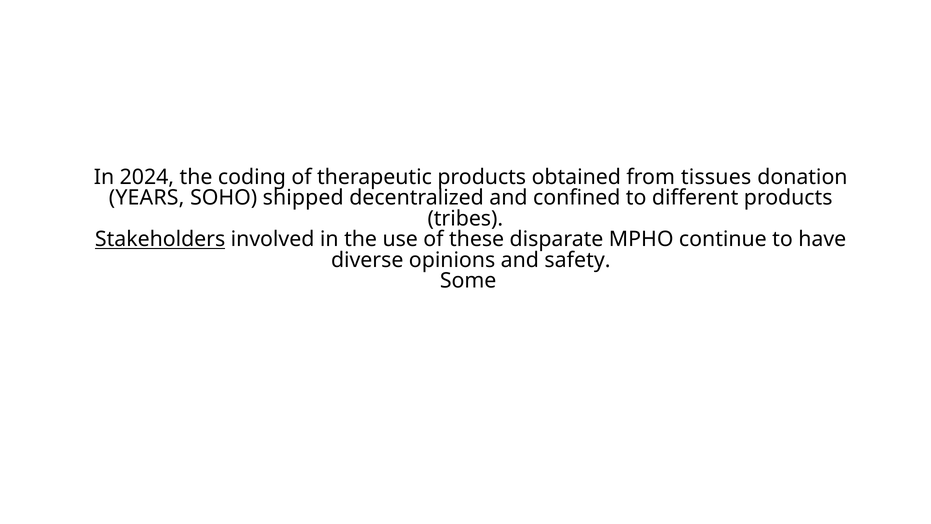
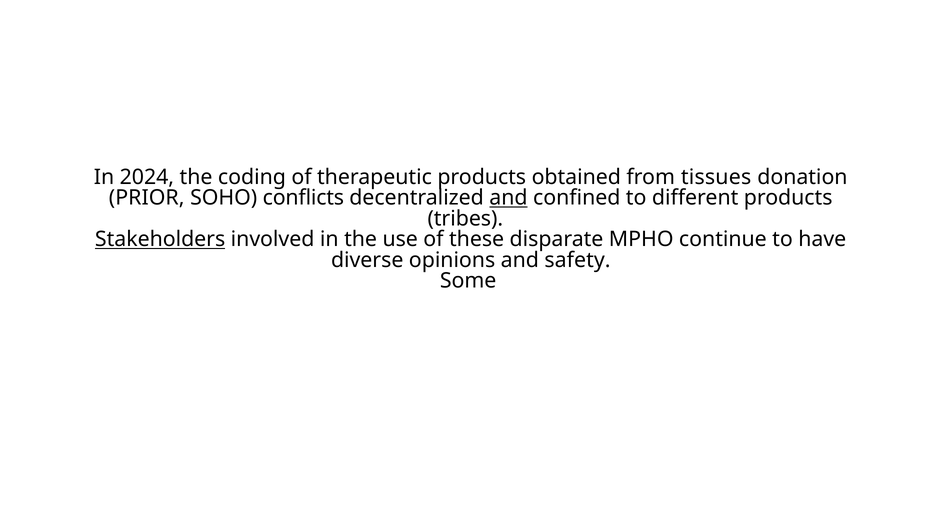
YEARS: YEARS -> PRIOR
shipped: shipped -> conflicts
and at (508, 198) underline: none -> present
